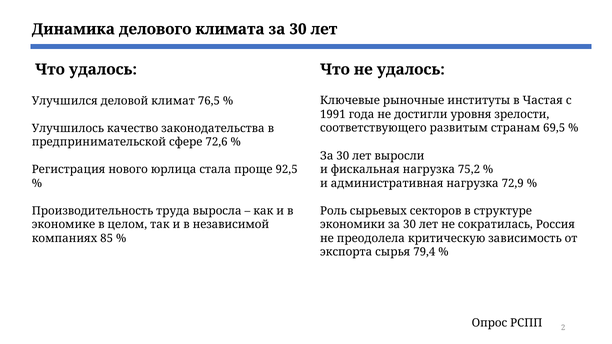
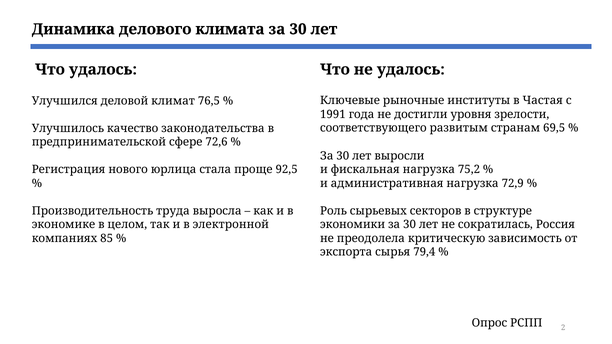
независимой: независимой -> электронной
